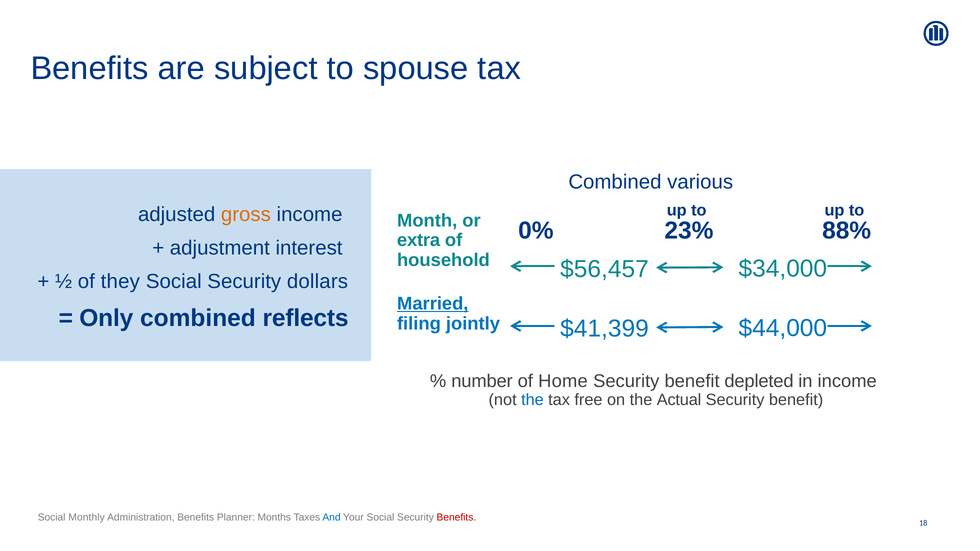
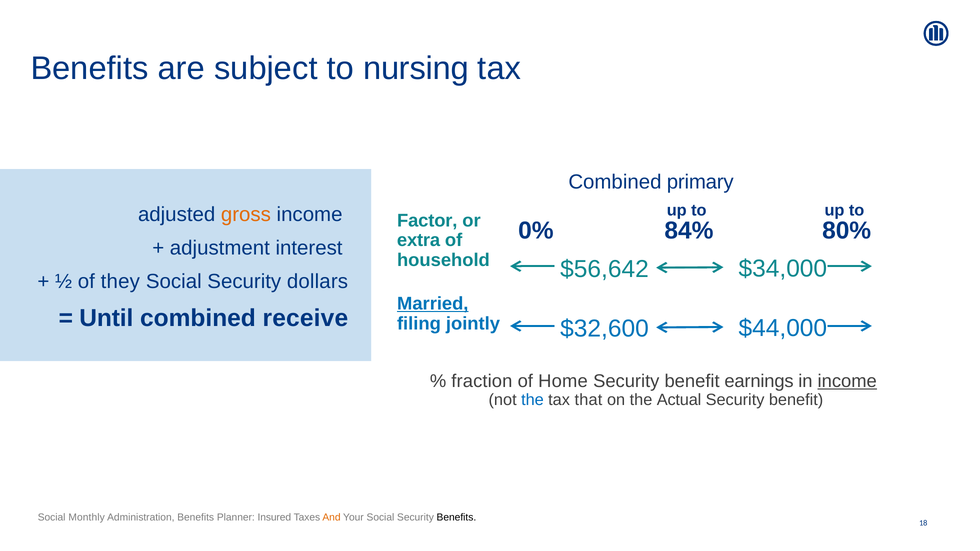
spouse: spouse -> nursing
various: various -> primary
Month: Month -> Factor
23%: 23% -> 84%
88%: 88% -> 80%
$56,457: $56,457 -> $56,642
Only: Only -> Until
reflects: reflects -> receive
$41,399: $41,399 -> $32,600
number: number -> fraction
depleted: depleted -> earnings
income at (847, 382) underline: none -> present
free: free -> that
Months: Months -> Insured
And colour: blue -> orange
Benefits at (456, 518) colour: red -> black
